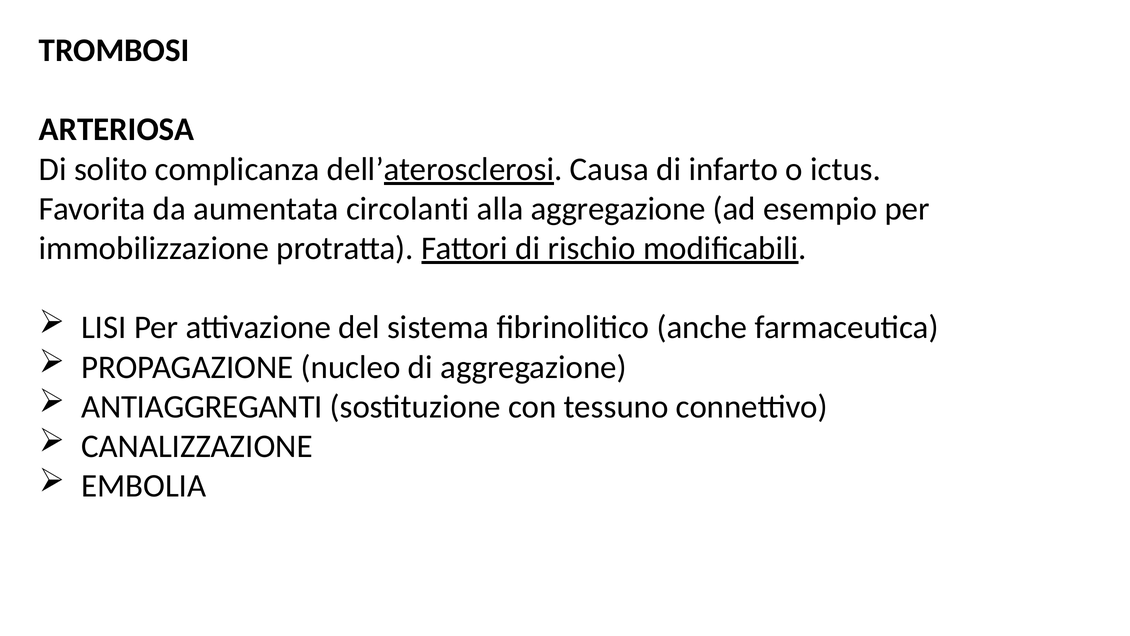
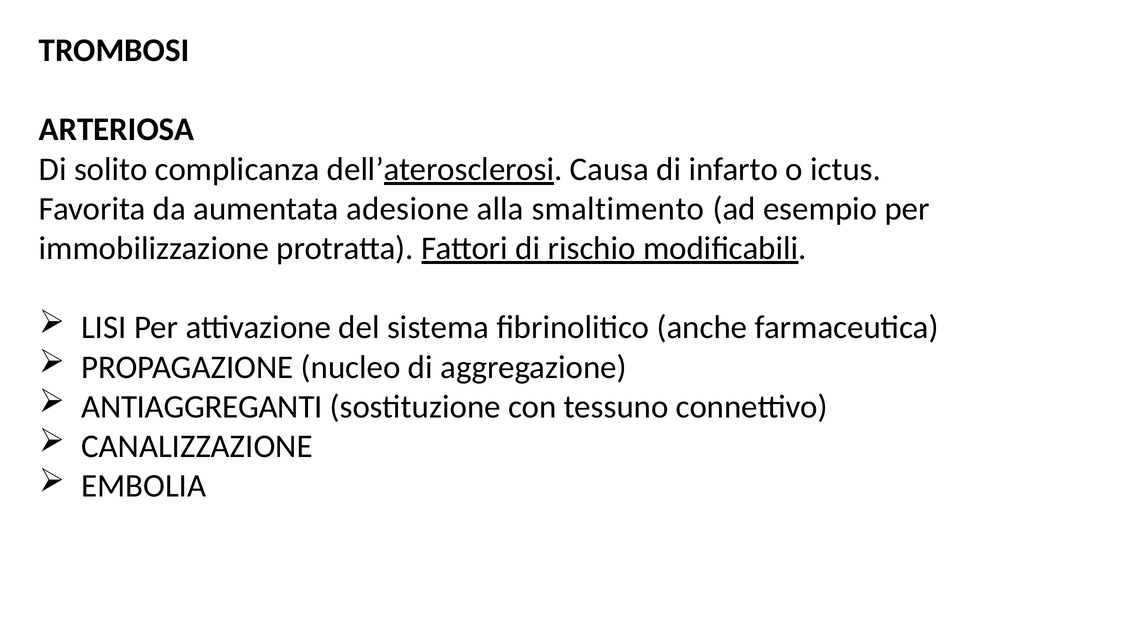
circolanti: circolanti -> adesione
alla aggregazione: aggregazione -> smaltimento
